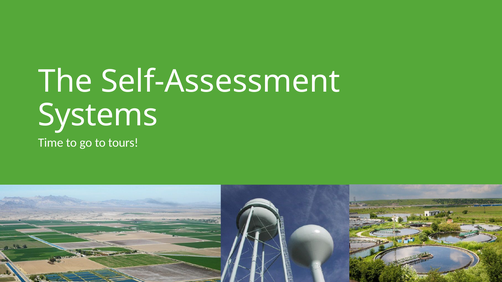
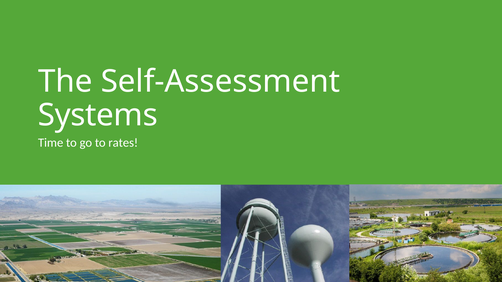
tours: tours -> rates
